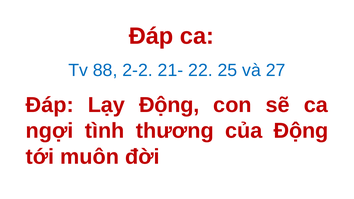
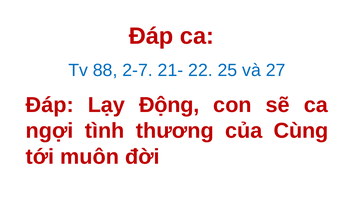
2-2: 2-2 -> 2-7
của Động: Động -> Cùng
